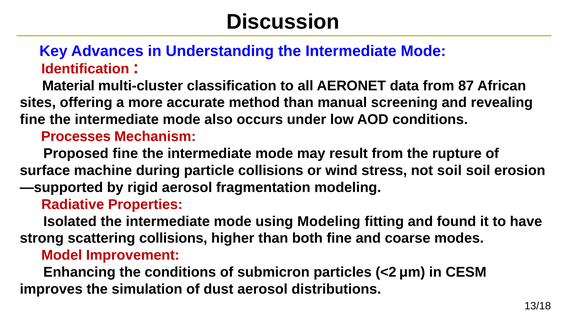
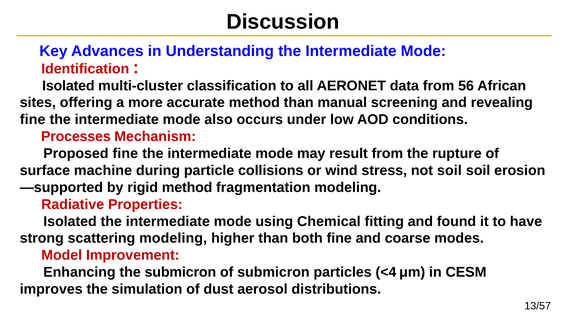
Material at (68, 86): Material -> Isolated
87: 87 -> 56
rigid aerosol: aerosol -> method
using Modeling: Modeling -> Chemical
scattering collisions: collisions -> modeling
the conditions: conditions -> submicron
<2: <2 -> <4
13/18: 13/18 -> 13/57
